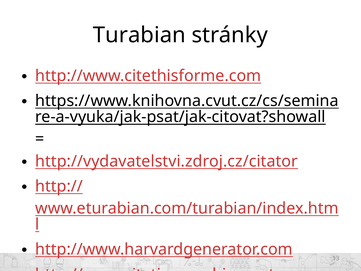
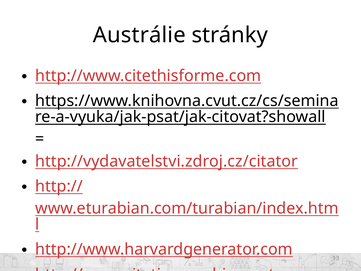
Turabian: Turabian -> Austrálie
